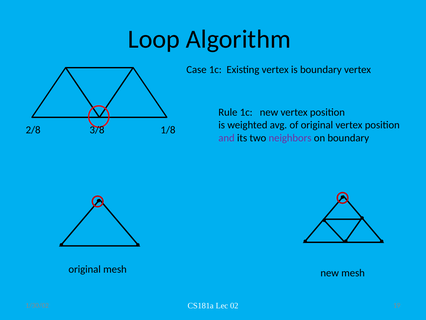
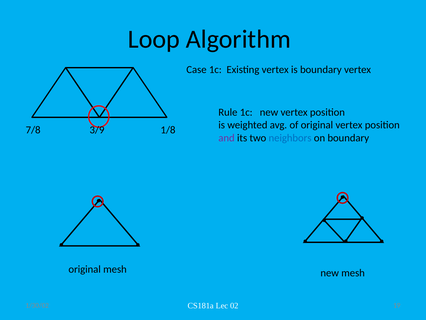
2/8: 2/8 -> 7/8
3/8: 3/8 -> 3/9
neighbors colour: purple -> blue
